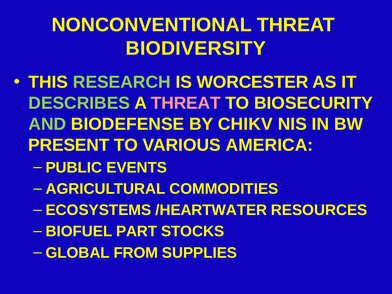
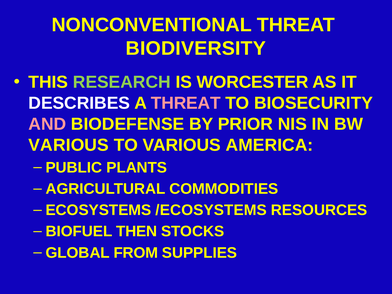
DESCRIBES colour: light green -> white
AND colour: light green -> pink
CHIKV: CHIKV -> PRIOR
PRESENT at (69, 145): PRESENT -> VARIOUS
EVENTS: EVENTS -> PLANTS
/HEARTWATER: /HEARTWATER -> /ECOSYSTEMS
PART: PART -> THEN
